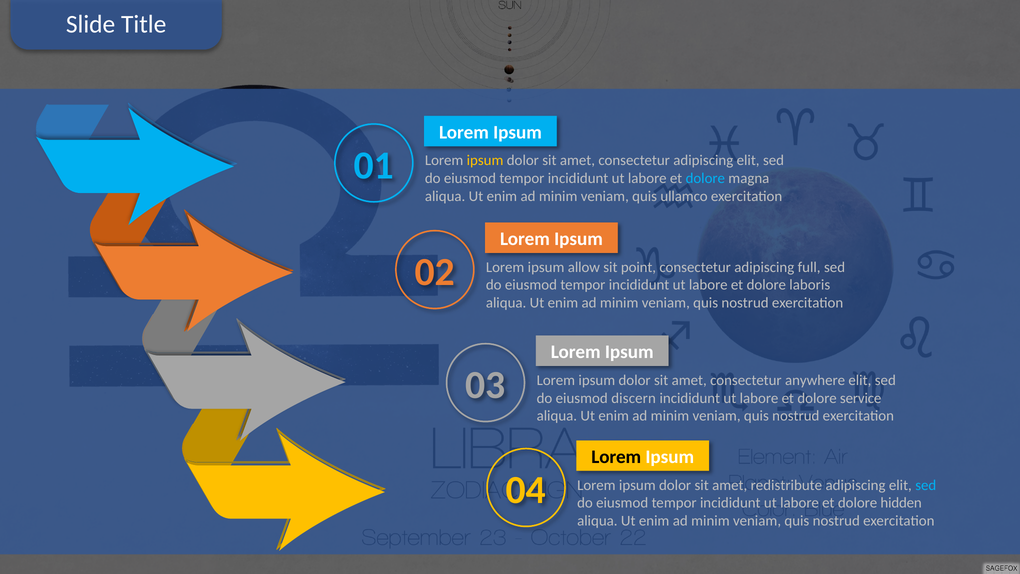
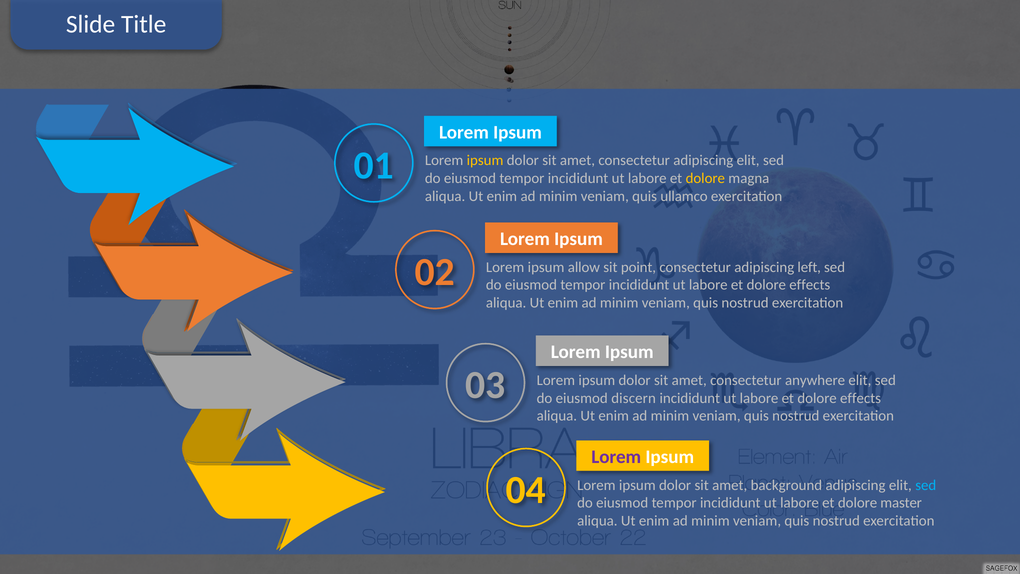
dolore at (705, 178) colour: light blue -> yellow
full: full -> left
laboris at (810, 285): laboris -> effects
service at (861, 398): service -> effects
Lorem at (616, 457) colour: black -> purple
redistribute: redistribute -> background
hidden: hidden -> master
